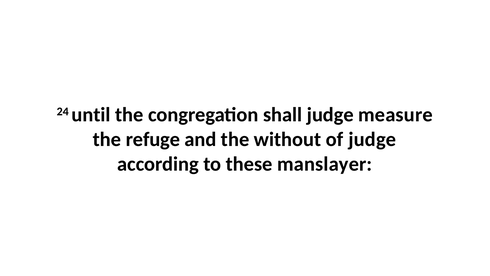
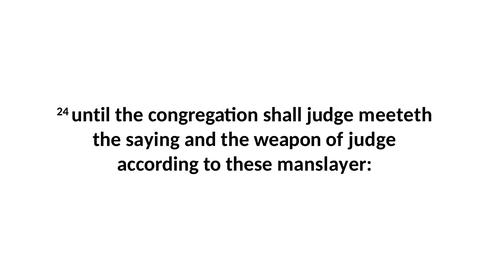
measure: measure -> meeteth
refuge: refuge -> saying
without: without -> weapon
